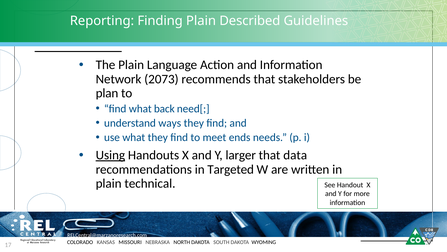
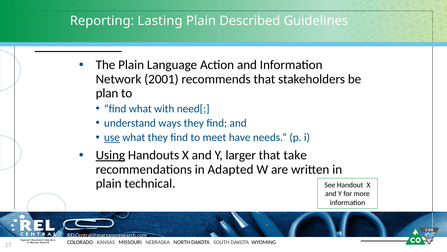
Finding: Finding -> Lasting
2073: 2073 -> 2001
back: back -> with
use underline: none -> present
ends: ends -> have
data: data -> take
Targeted: Targeted -> Adapted
